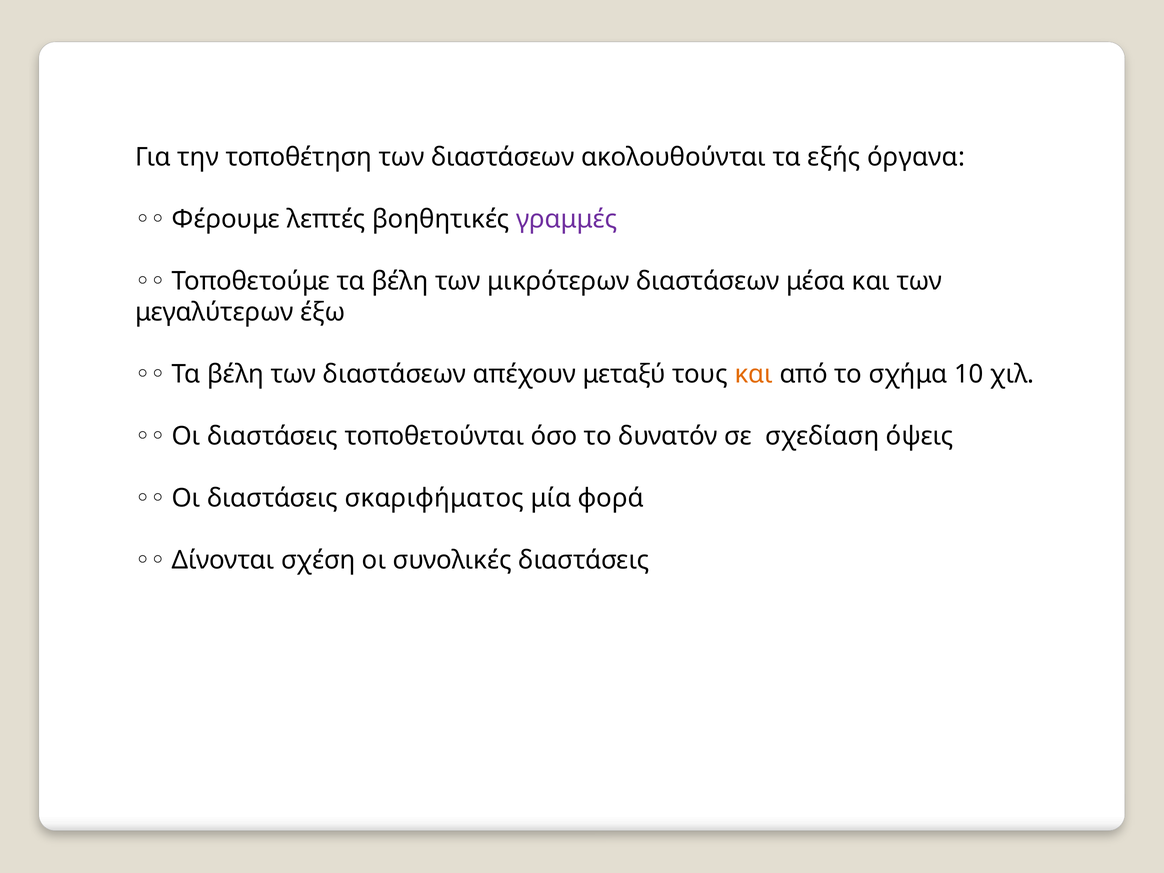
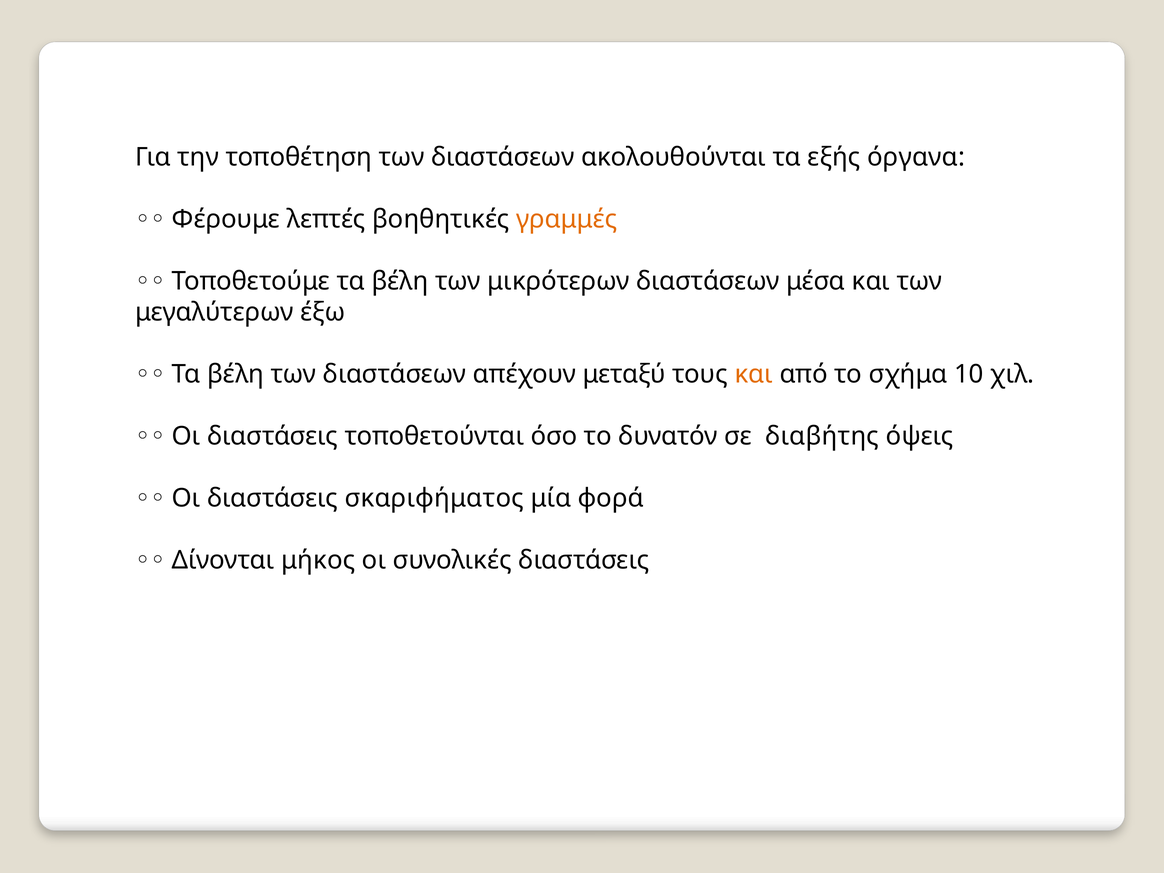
γραμμές colour: purple -> orange
σχεδίαση: σχεδίαση -> διαβήτης
σχέση: σχέση -> μήκος
